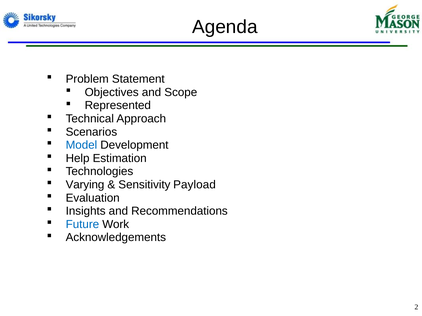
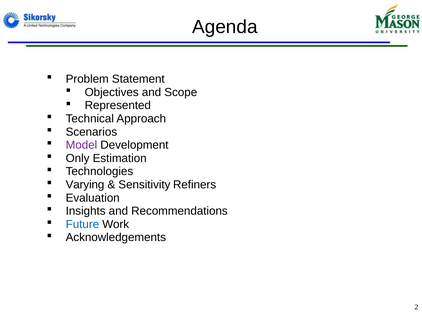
Model colour: blue -> purple
Help: Help -> Only
Payload: Payload -> Refiners
